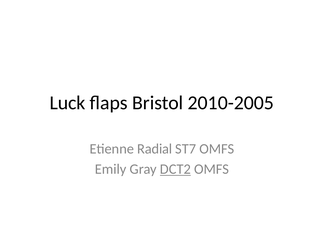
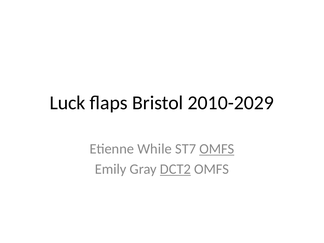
2010-2005: 2010-2005 -> 2010-2029
Radial: Radial -> While
OMFS at (217, 149) underline: none -> present
